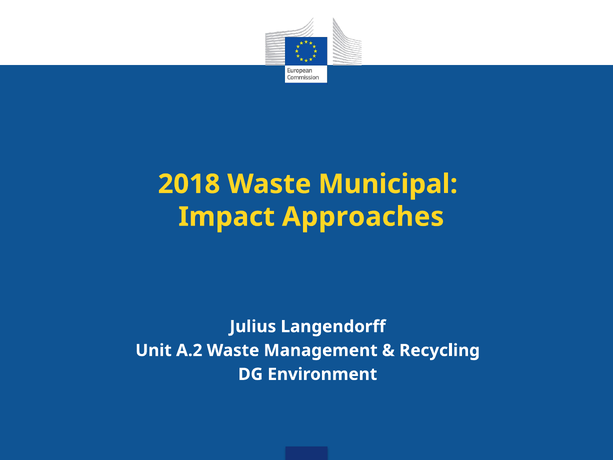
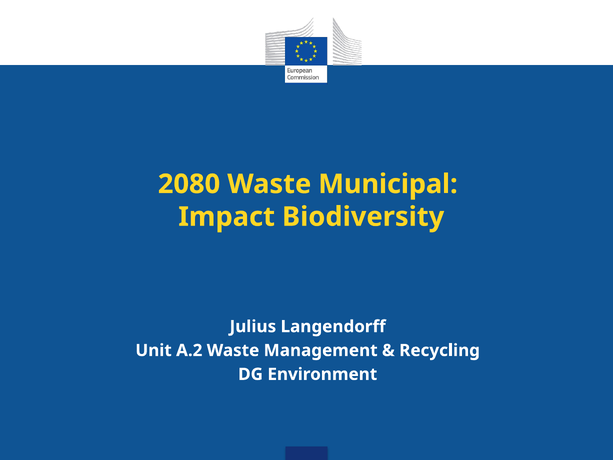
2018: 2018 -> 2080
Approaches: Approaches -> Biodiversity
